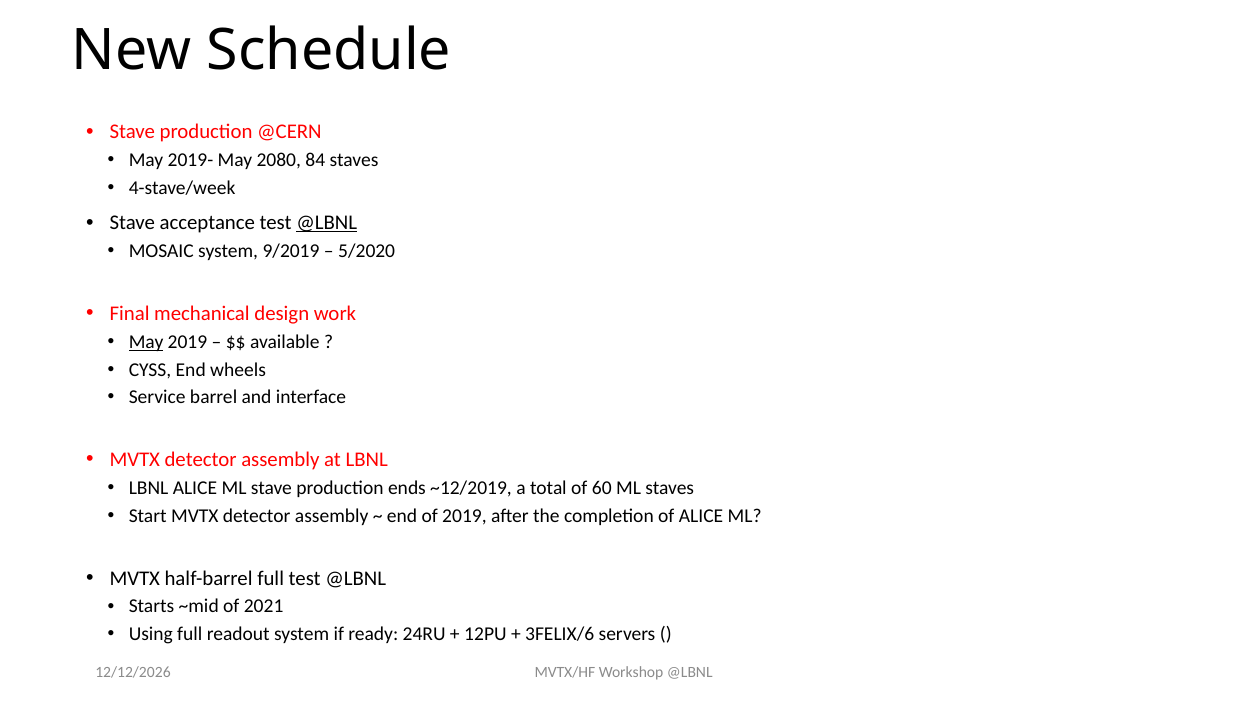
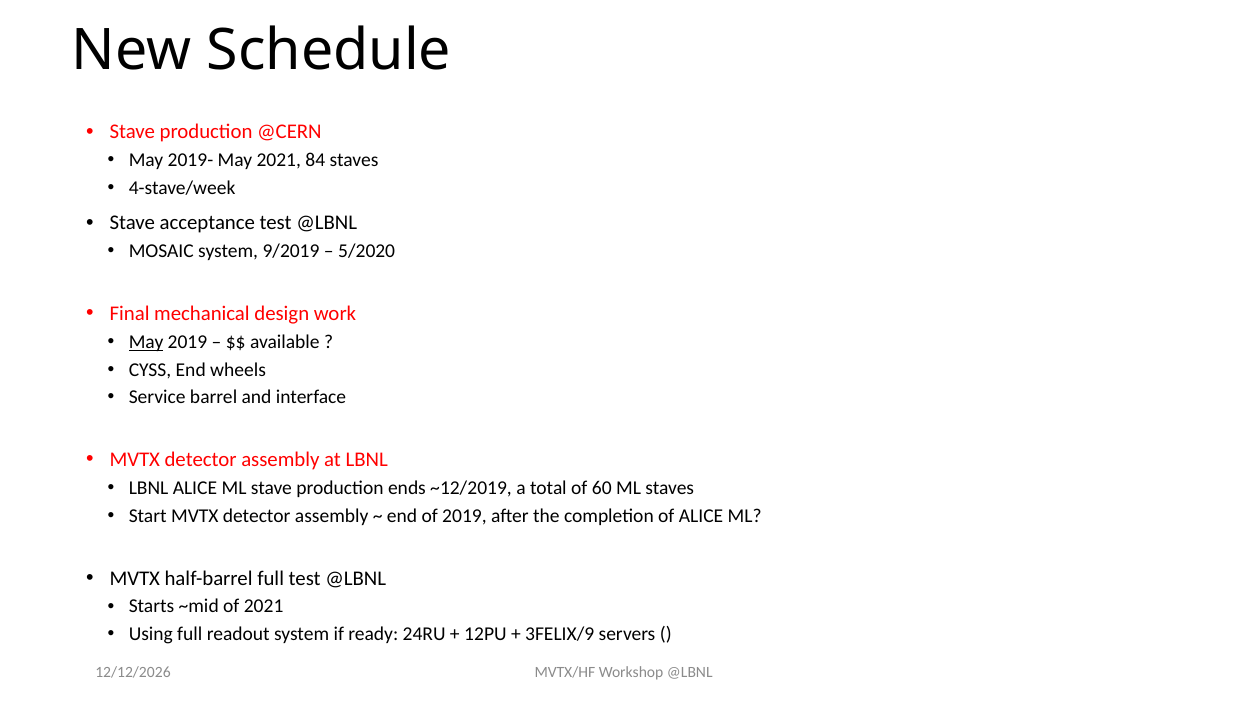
May 2080: 2080 -> 2021
@LBNL at (327, 223) underline: present -> none
3FELIX/6: 3FELIX/6 -> 3FELIX/9
